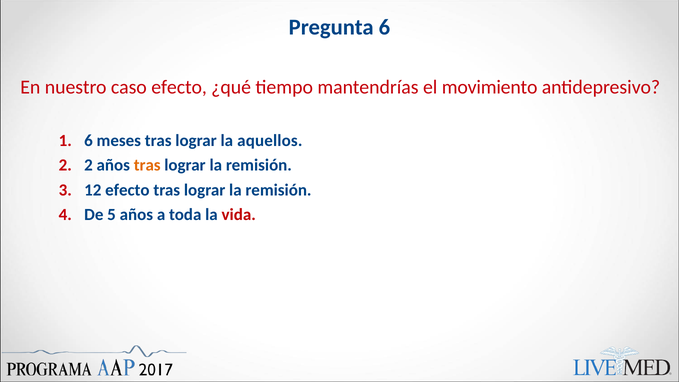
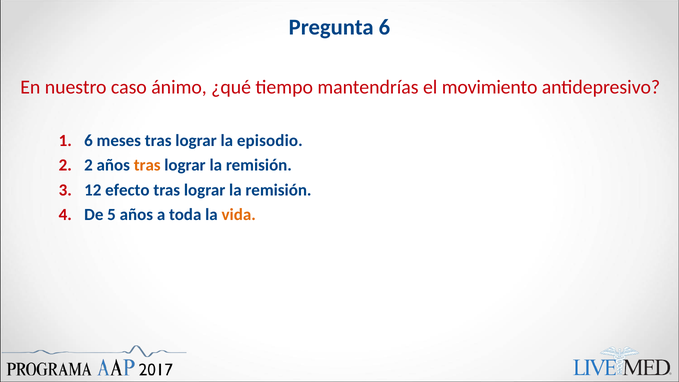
caso efecto: efecto -> ánimo
aquellos: aquellos -> episodio
vida colour: red -> orange
